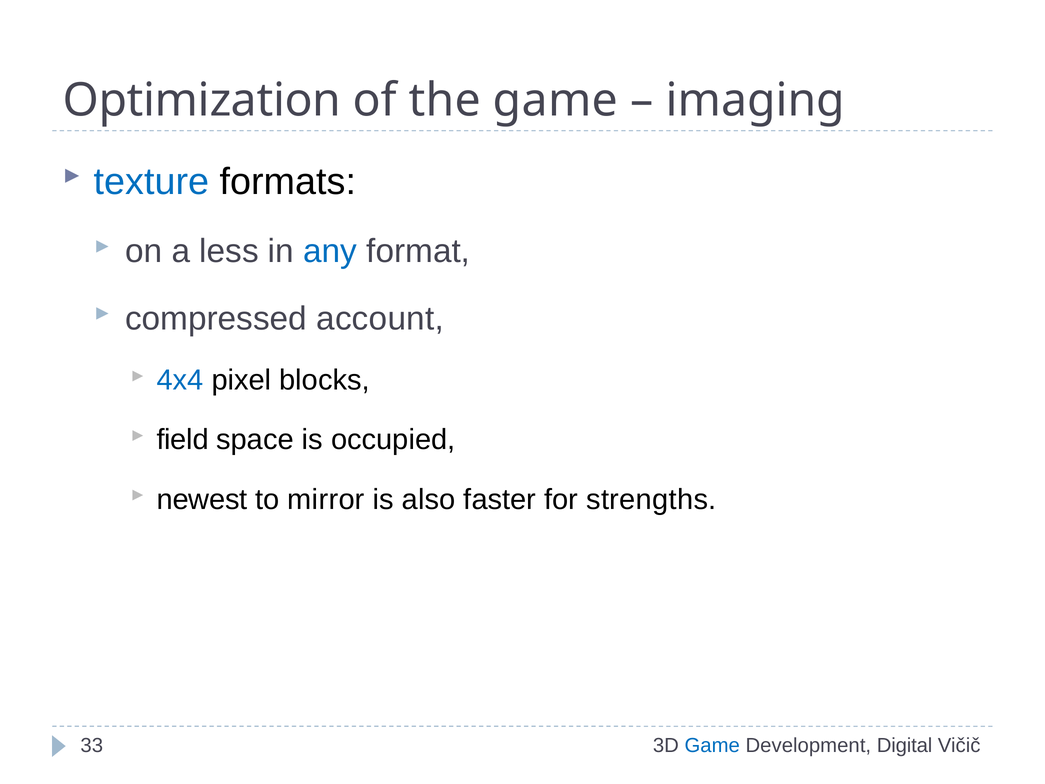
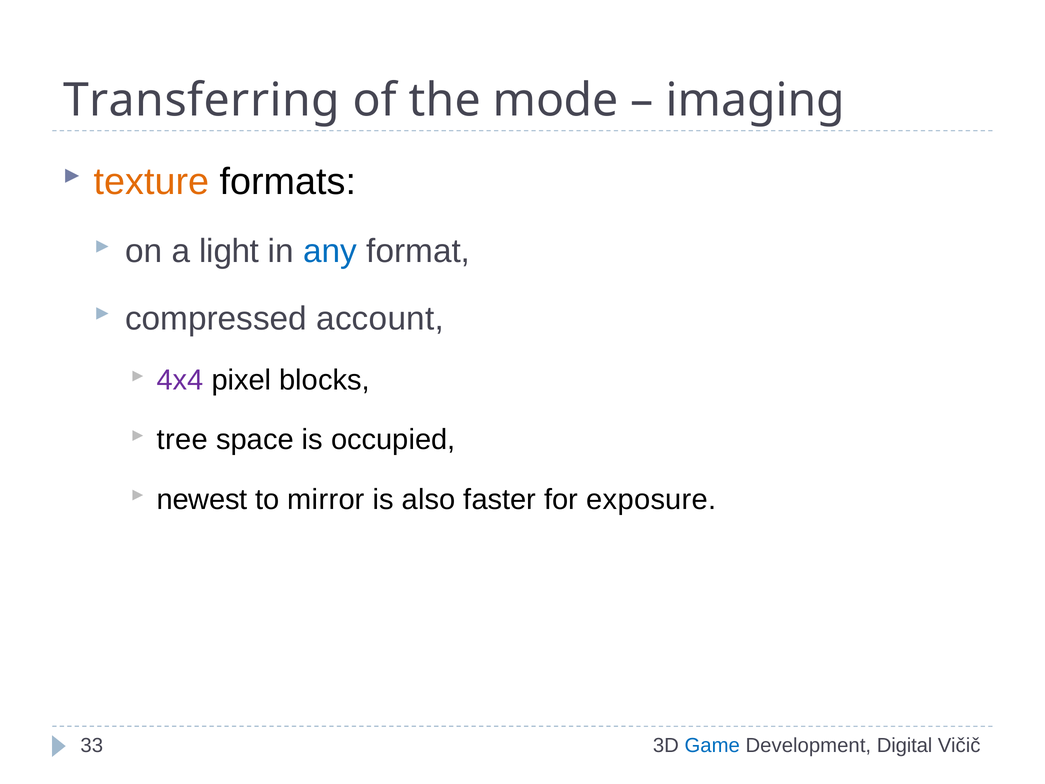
Optimization: Optimization -> Transferring
the game: game -> mode
texture colour: blue -> orange
less: less -> light
4x4 colour: blue -> purple
field: field -> tree
strengths: strengths -> exposure
